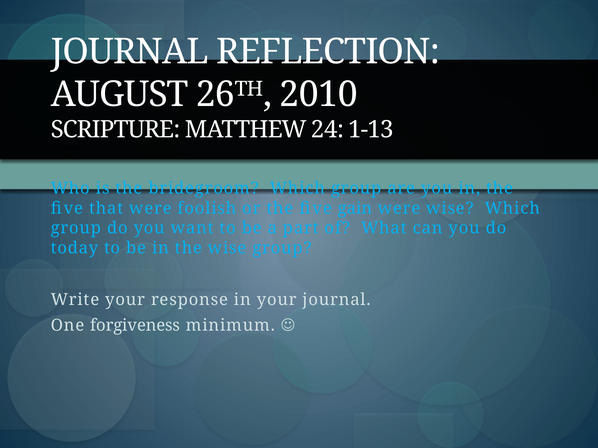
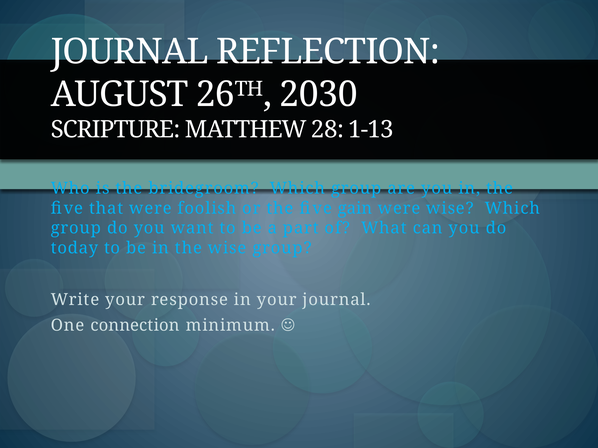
2010: 2010 -> 2030
24: 24 -> 28
forgiveness: forgiveness -> connection
